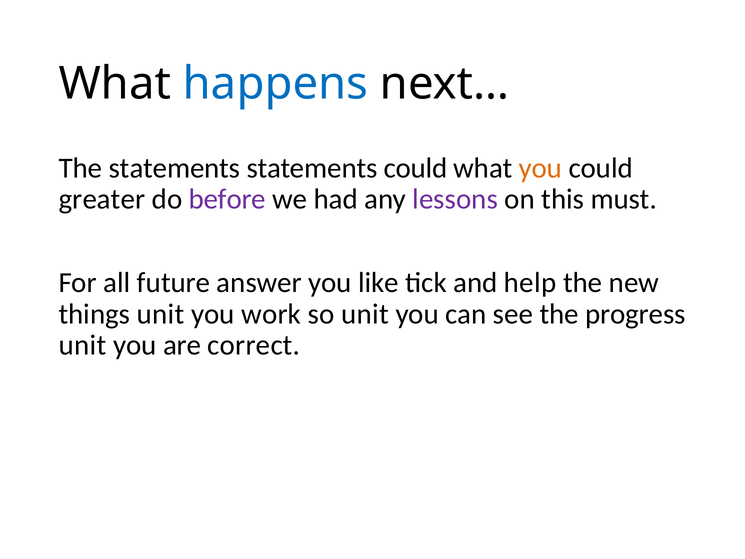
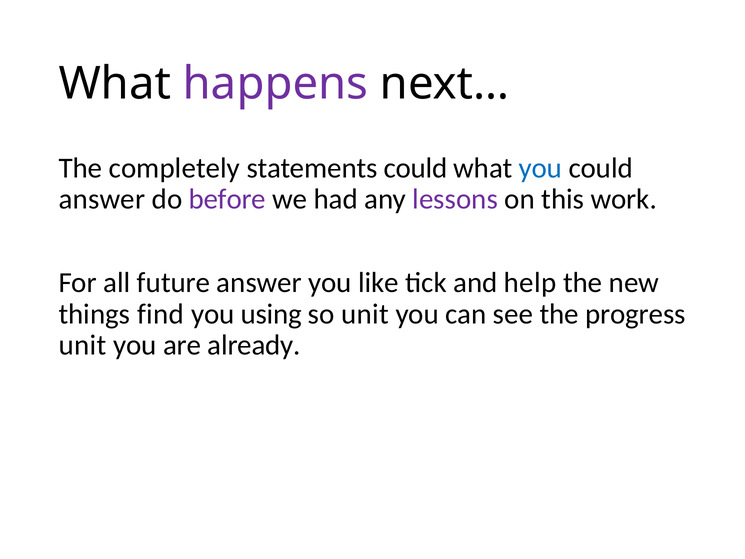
happens colour: blue -> purple
The statements: statements -> completely
you at (541, 168) colour: orange -> blue
greater at (102, 199): greater -> answer
must: must -> work
things unit: unit -> find
work: work -> using
correct: correct -> already
